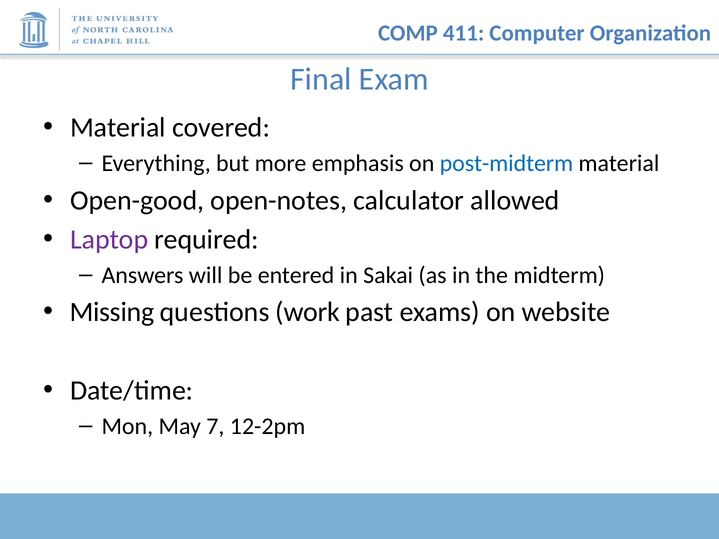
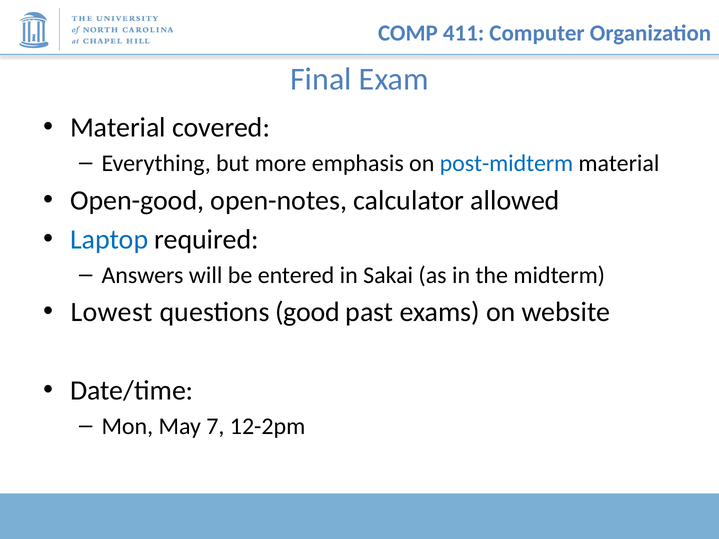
Laptop colour: purple -> blue
Missing: Missing -> Lowest
work: work -> good
